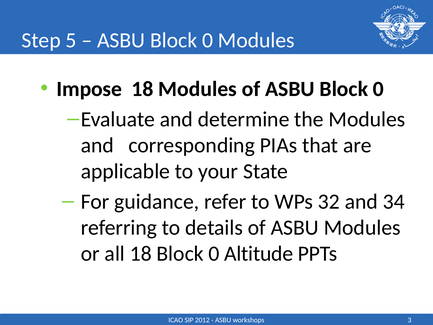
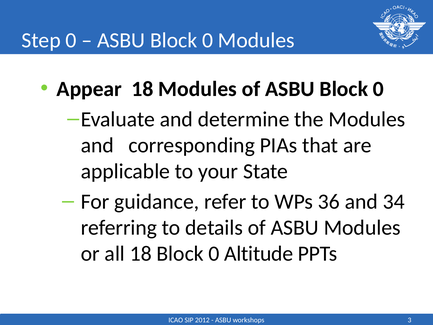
Step 5: 5 -> 0
Impose: Impose -> Appear
32: 32 -> 36
